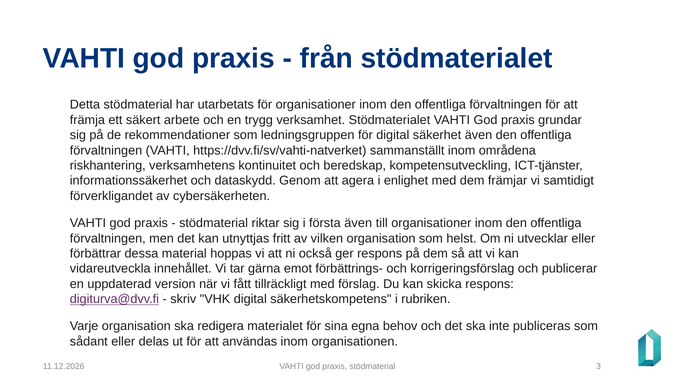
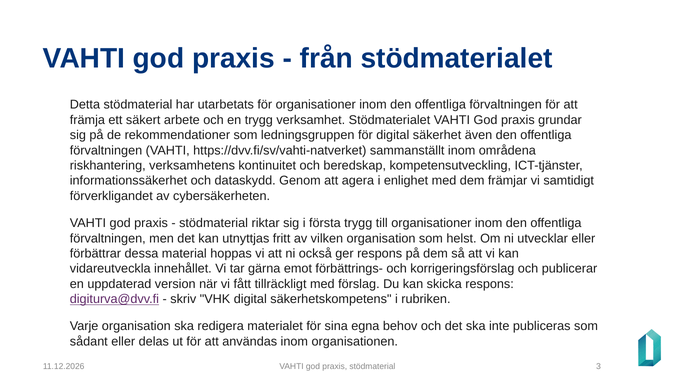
första även: även -> trygg
